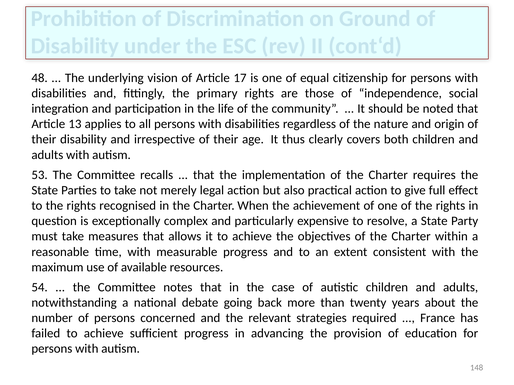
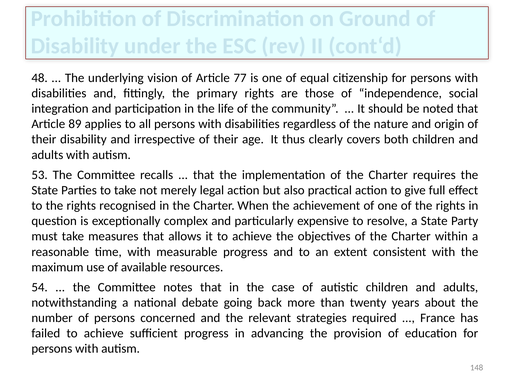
17: 17 -> 77
13: 13 -> 89
